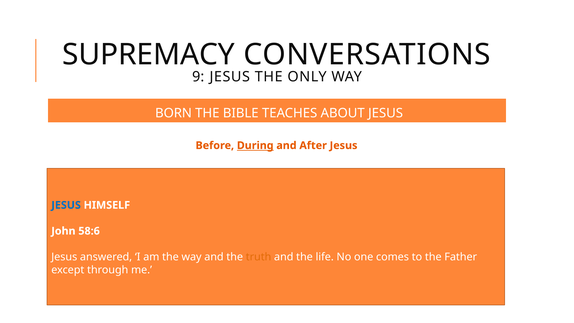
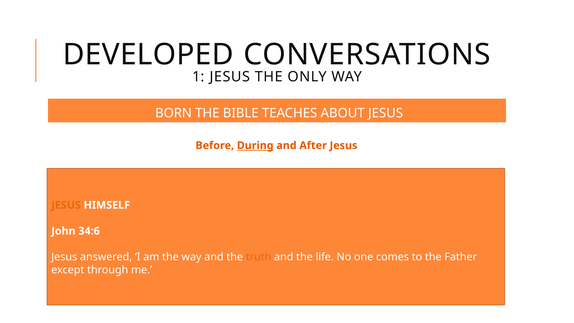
SUPREMACY: SUPREMACY -> DEVELOPED
9: 9 -> 1
JESUS at (66, 205) colour: blue -> orange
58:6: 58:6 -> 34:6
